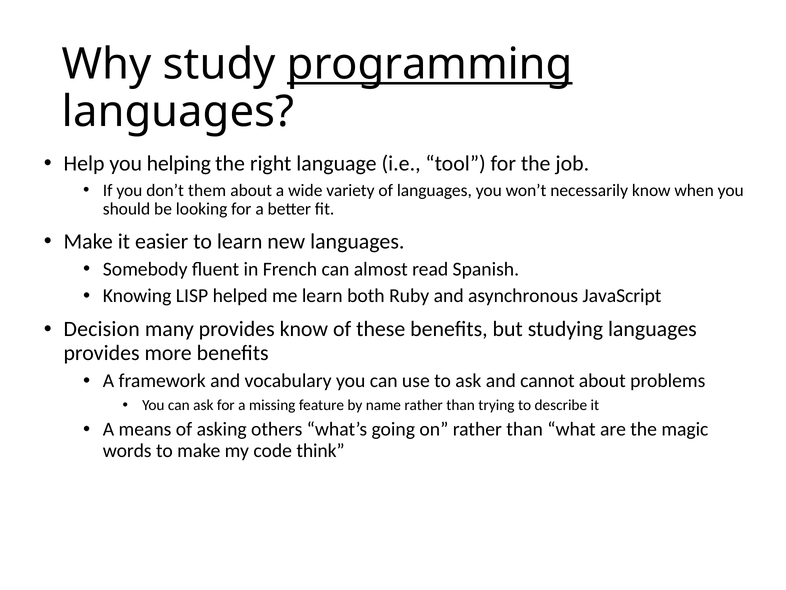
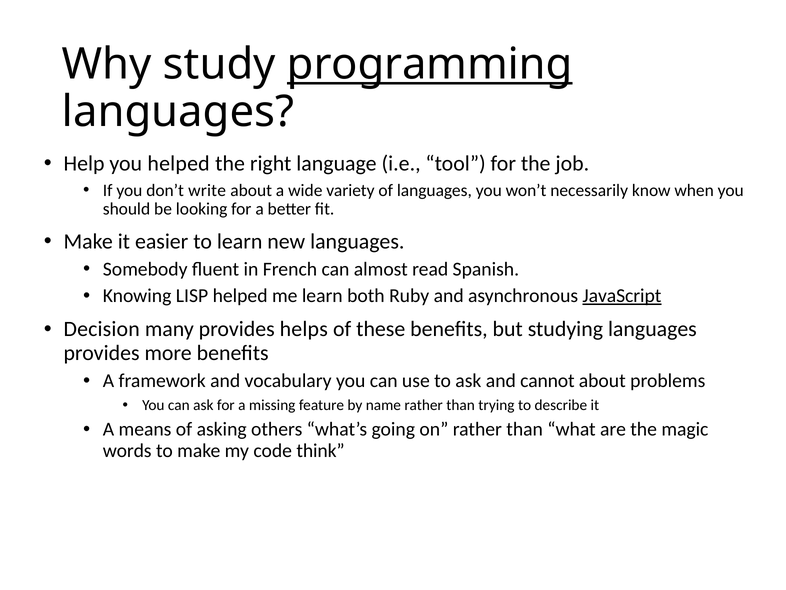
you helping: helping -> helped
them: them -> write
JavaScript underline: none -> present
provides know: know -> helps
